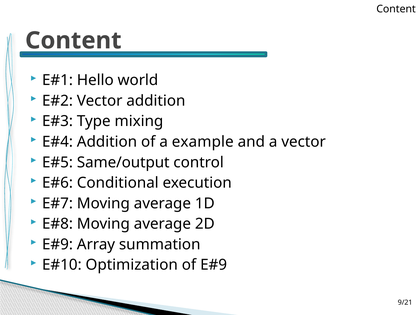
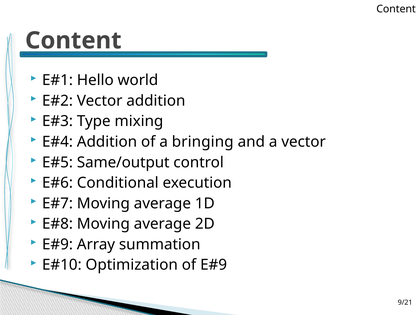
example: example -> bringing
